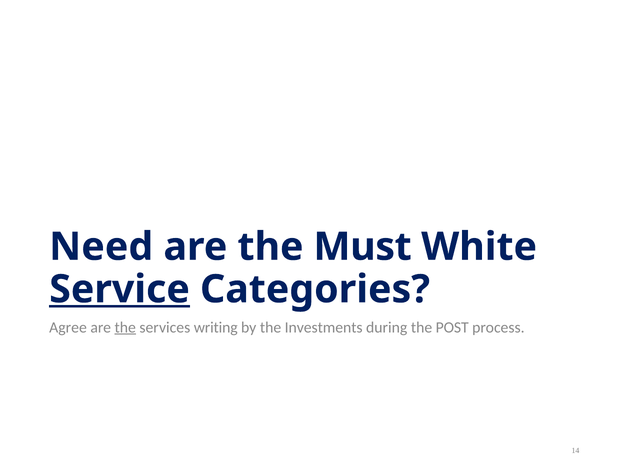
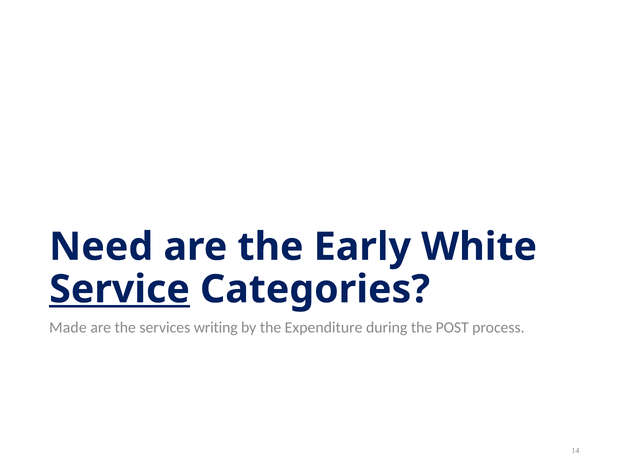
Must: Must -> Early
Agree: Agree -> Made
the at (125, 327) underline: present -> none
Investments: Investments -> Expenditure
